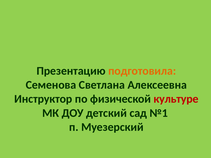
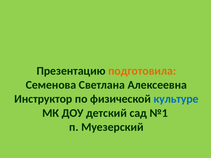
культуре colour: red -> blue
